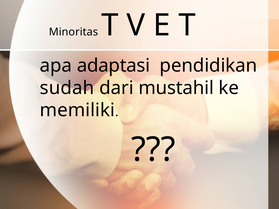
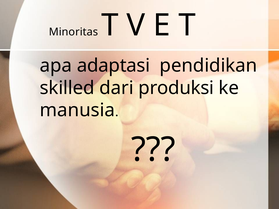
sudah: sudah -> skilled
mustahil: mustahil -> produksi
memiliki: memiliki -> manusia
